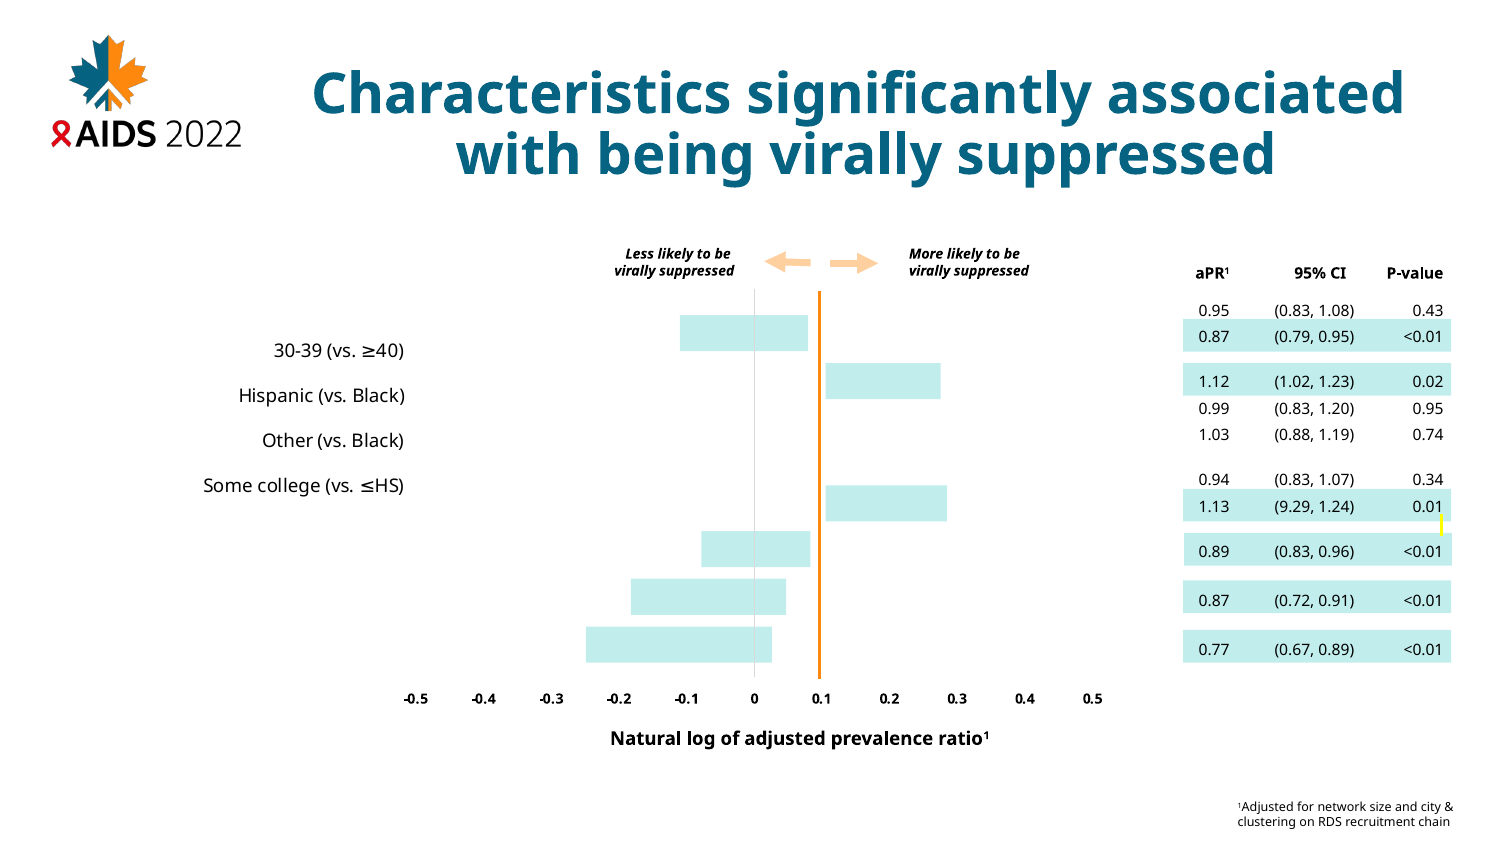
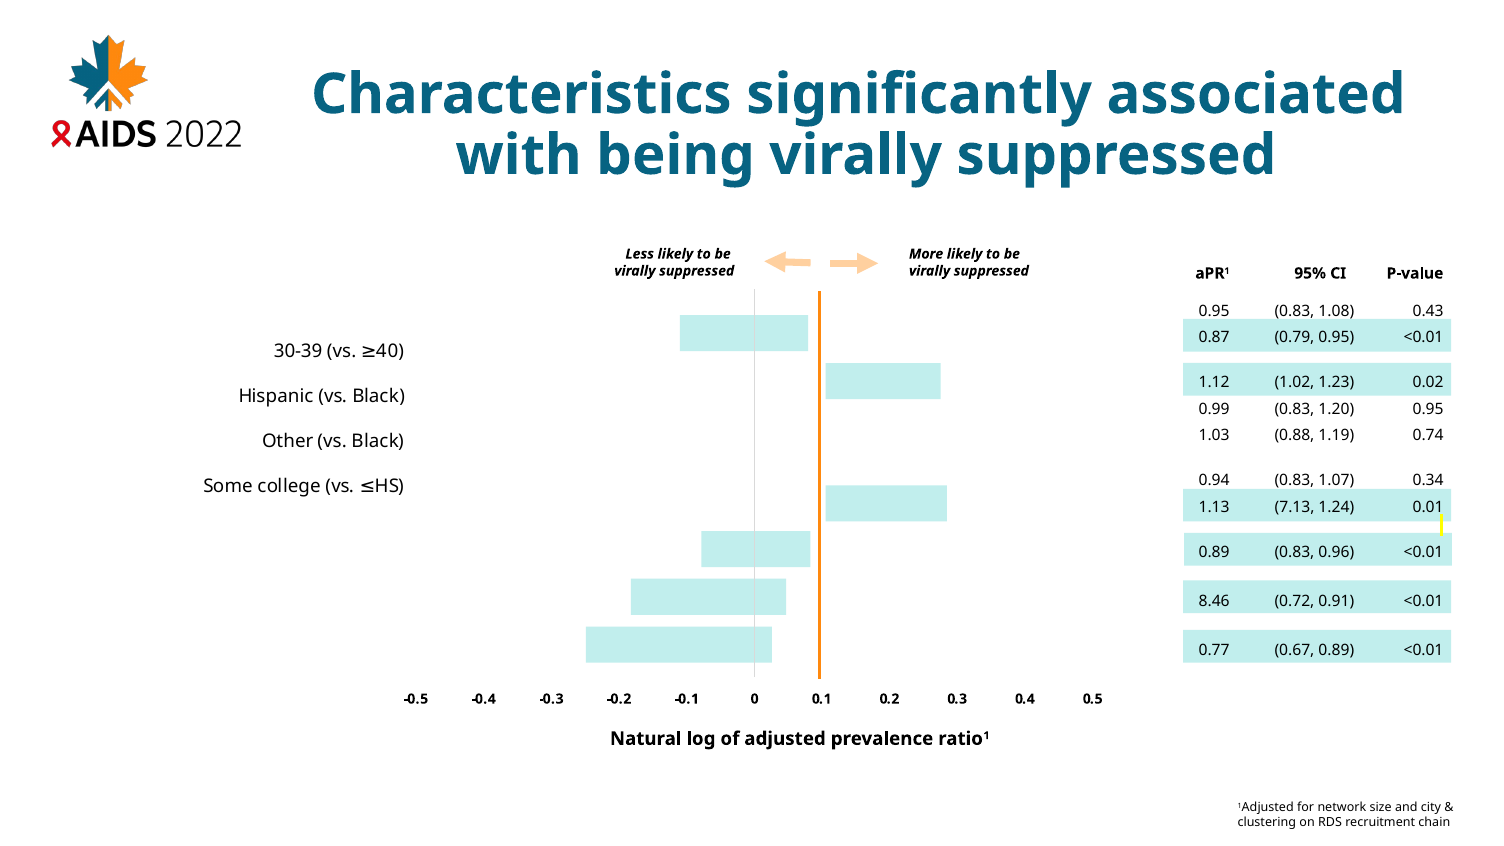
9.29: 9.29 -> 7.13
0.87 at (1214, 601): 0.87 -> 8.46
